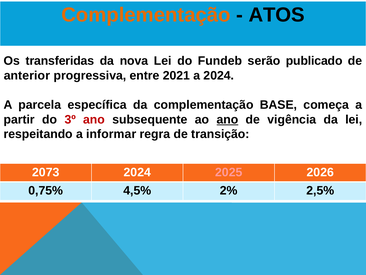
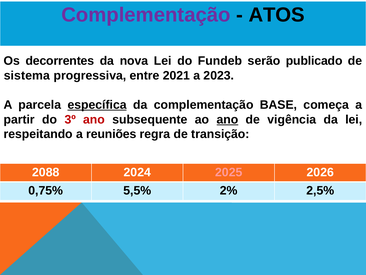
Complementação at (146, 15) colour: orange -> purple
transferidas: transferidas -> decorrentes
anterior: anterior -> sistema
a 2024: 2024 -> 2023
específica underline: none -> present
informar: informar -> reuniões
2073: 2073 -> 2088
4,5%: 4,5% -> 5,5%
